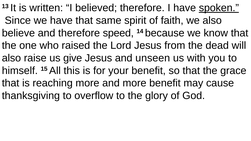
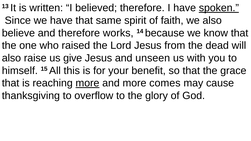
speed: speed -> works
more at (87, 83) underline: none -> present
more benefit: benefit -> comes
